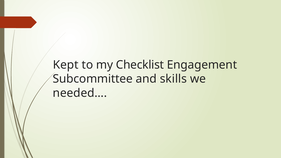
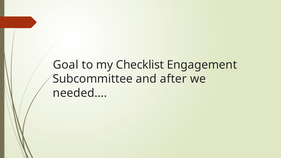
Kept: Kept -> Goal
skills: skills -> after
